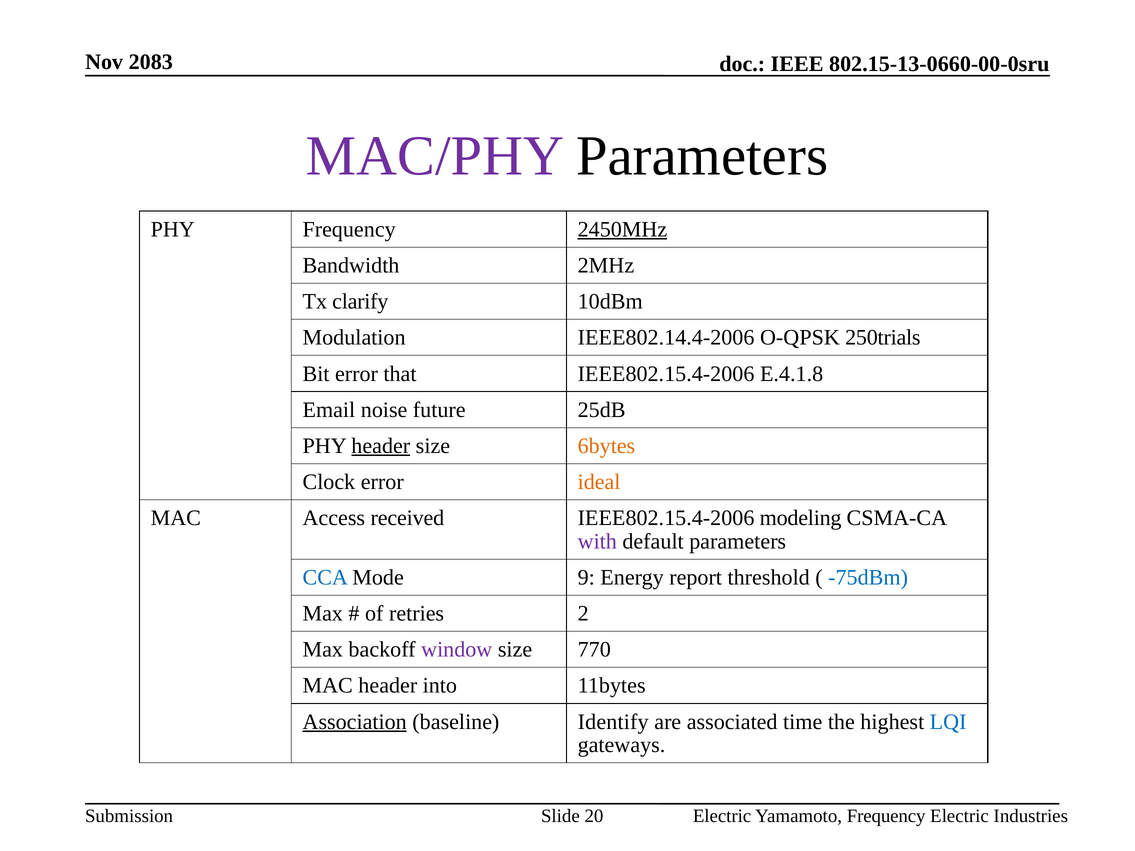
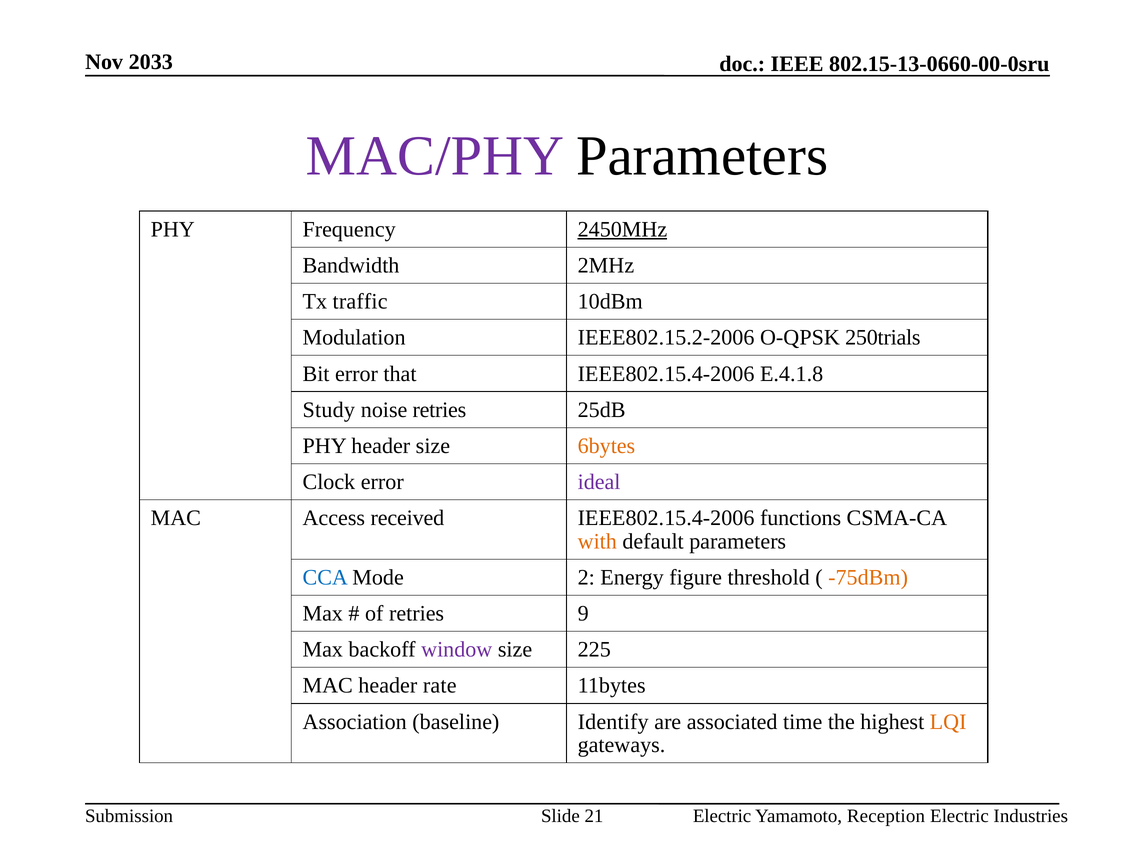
2083: 2083 -> 2033
clarify: clarify -> traffic
IEEE802.14.4-2006: IEEE802.14.4-2006 -> IEEE802.15.2-2006
Email: Email -> Study
noise future: future -> retries
header at (381, 446) underline: present -> none
ideal colour: orange -> purple
modeling: modeling -> functions
with colour: purple -> orange
9: 9 -> 2
report: report -> figure
-75dBm colour: blue -> orange
2: 2 -> 9
770: 770 -> 225
into: into -> rate
Association underline: present -> none
LQI colour: blue -> orange
Yamamoto Frequency: Frequency -> Reception
20: 20 -> 21
